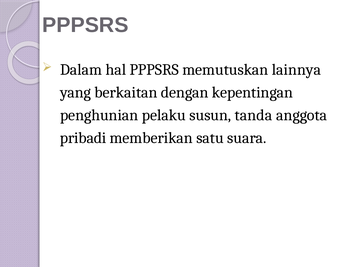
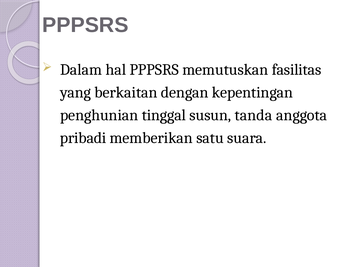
lainnya: lainnya -> fasilitas
pelaku: pelaku -> tinggal
